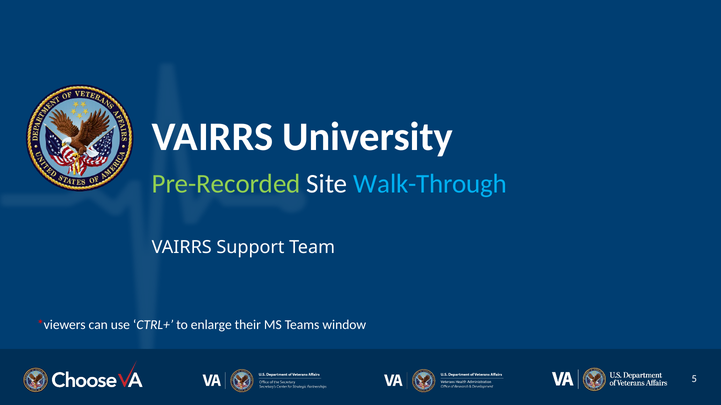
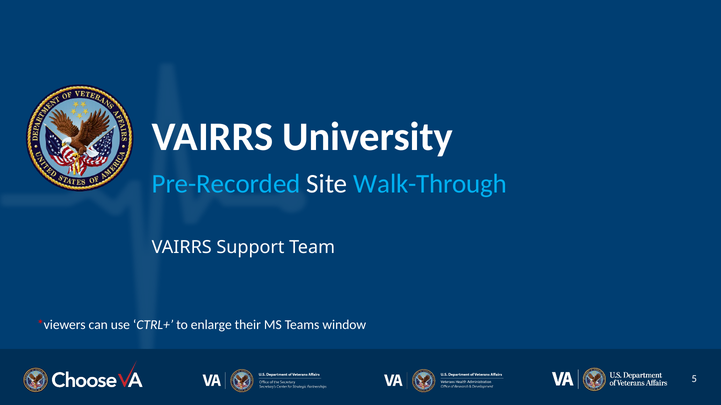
Pre-Recorded colour: light green -> light blue
